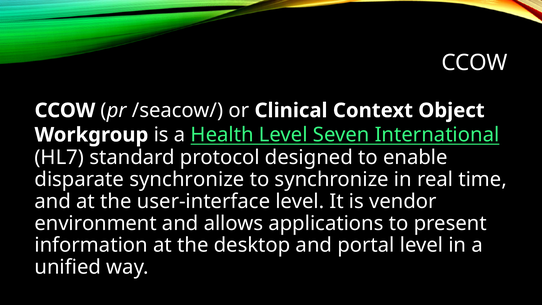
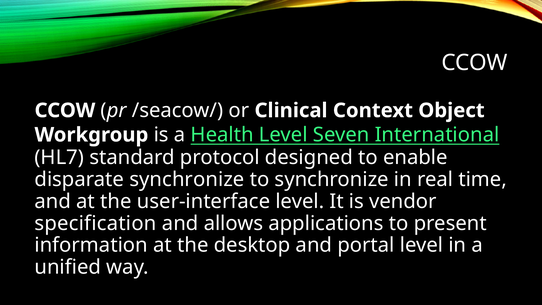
environment: environment -> specification
